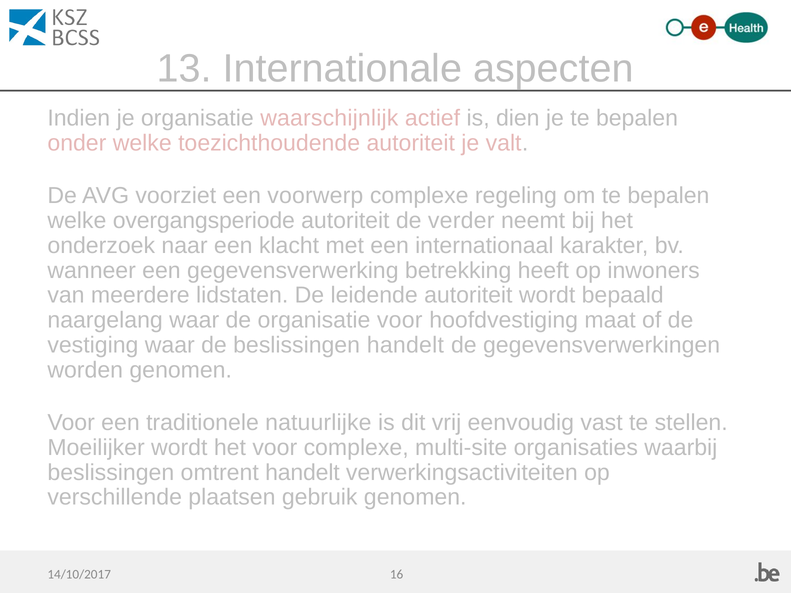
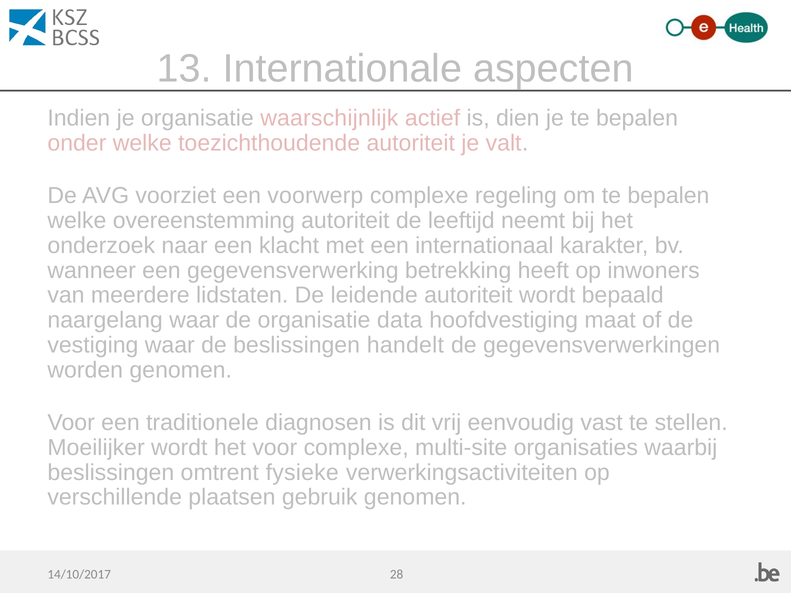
overgangsperiode: overgangsperiode -> overeenstemming
verder: verder -> leeftijd
organisatie voor: voor -> data
natuurlijke: natuurlijke -> diagnosen
omtrent handelt: handelt -> fysieke
16: 16 -> 28
